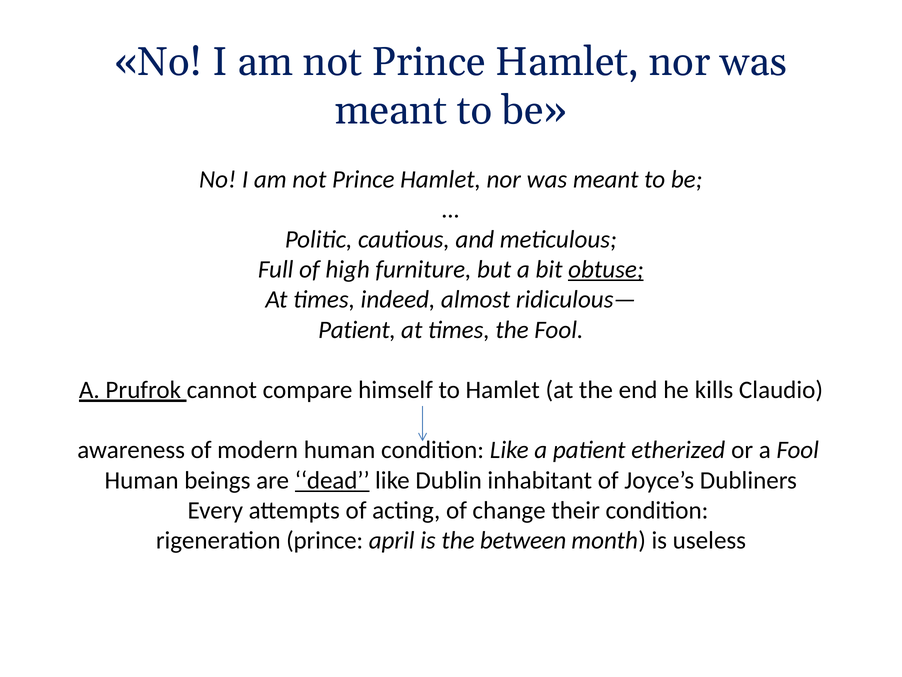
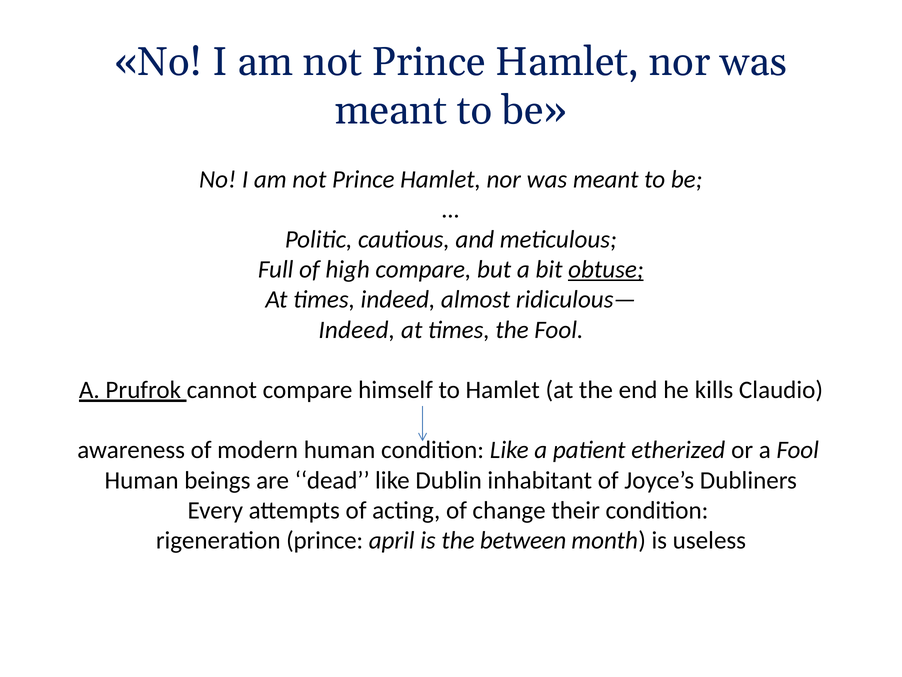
high furniture: furniture -> compare
Patient at (357, 330): Patient -> Indeed
dead underline: present -> none
